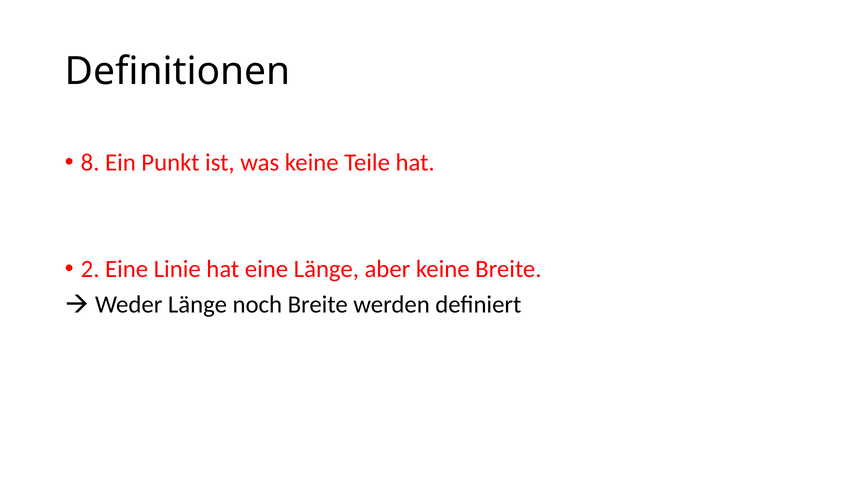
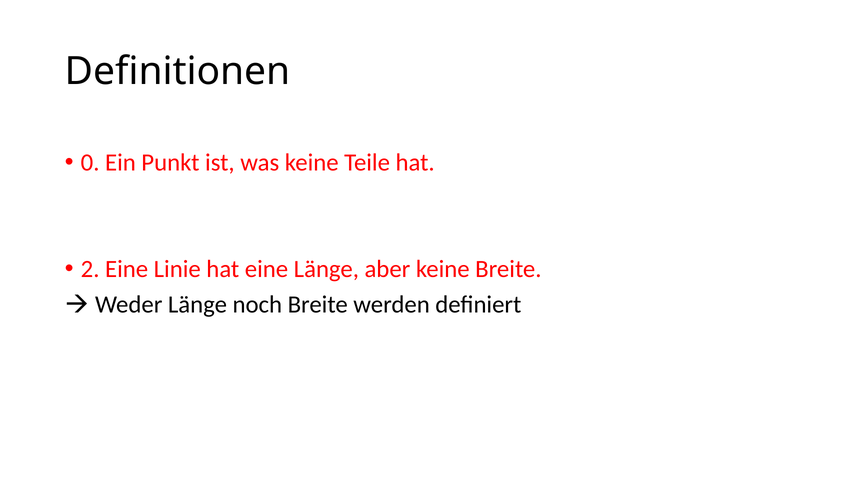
8: 8 -> 0
